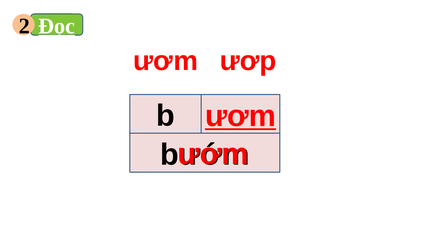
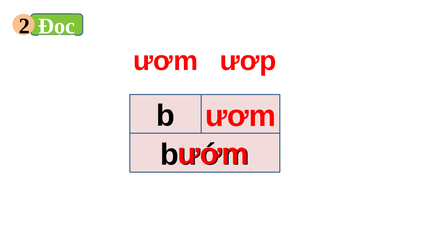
ươm at (240, 116) underline: present -> none
